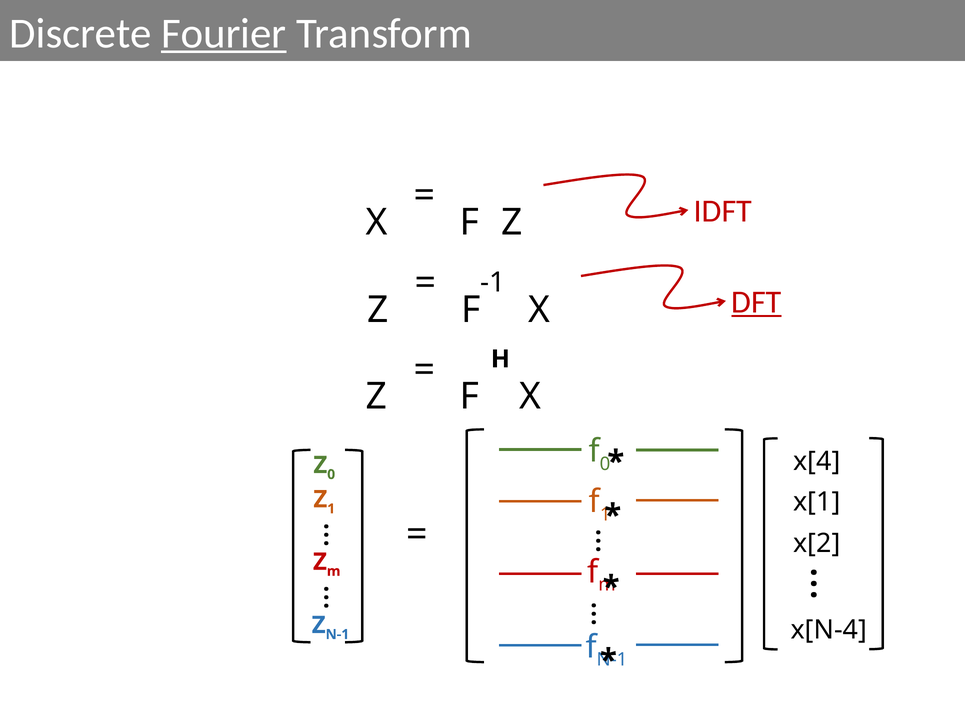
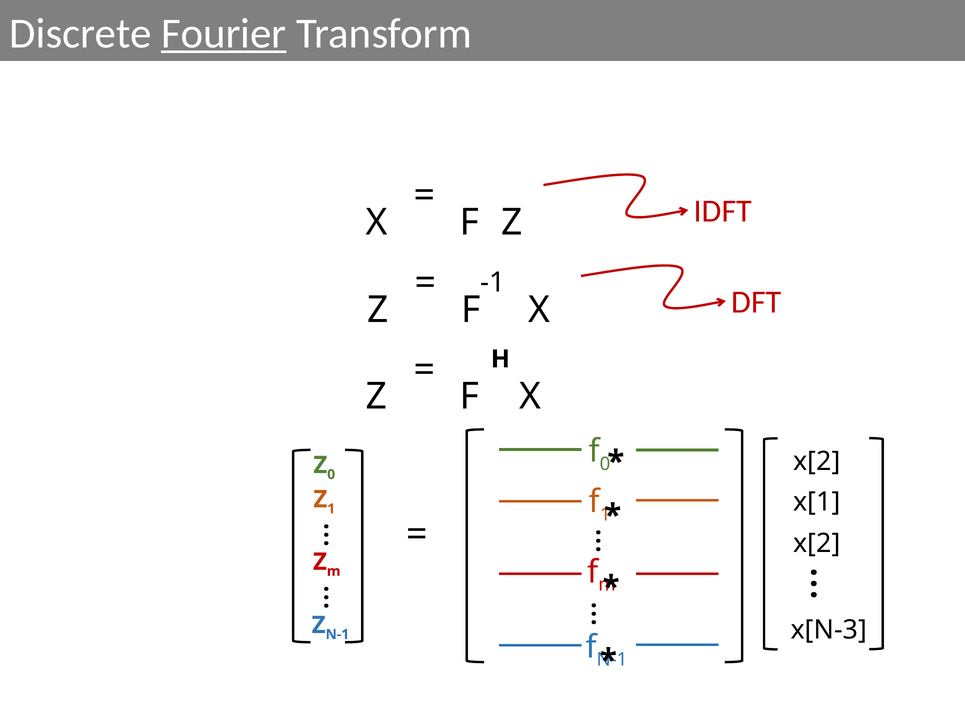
DFT underline: present -> none
x[4 at (817, 461): x[4 -> x[2
x[N-4: x[N-4 -> x[N-3
